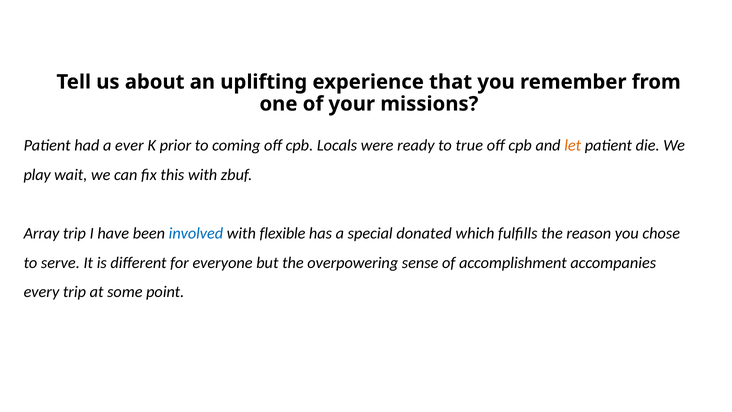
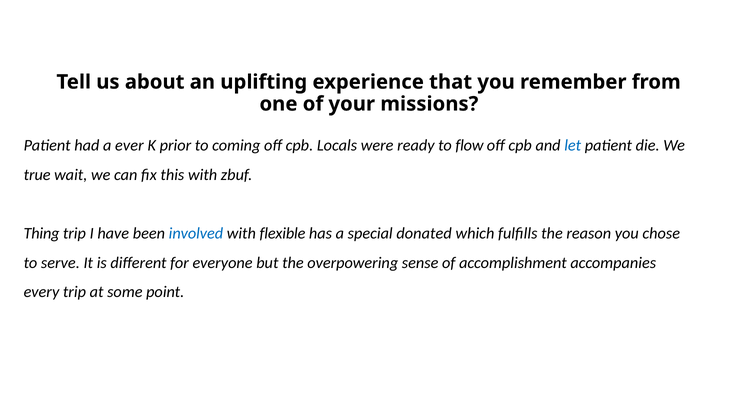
true: true -> flow
let colour: orange -> blue
play: play -> true
Array: Array -> Thing
